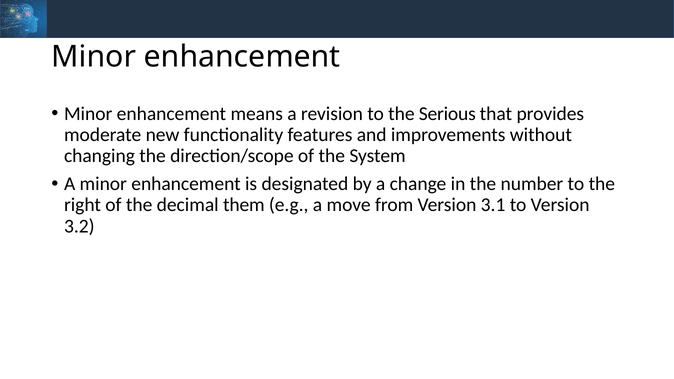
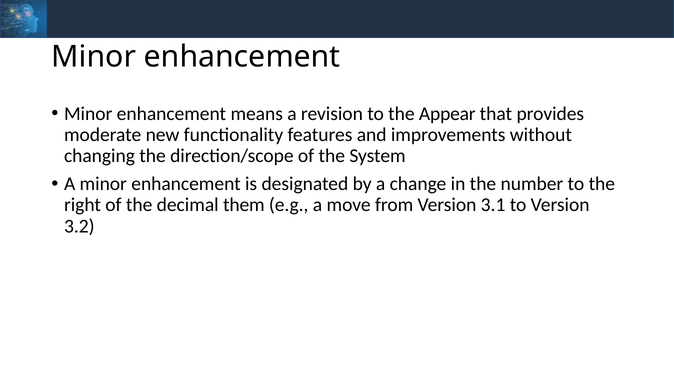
Serious: Serious -> Appear
